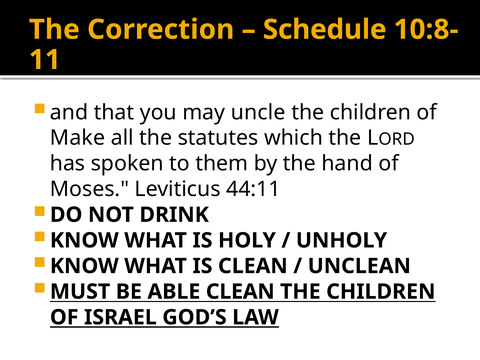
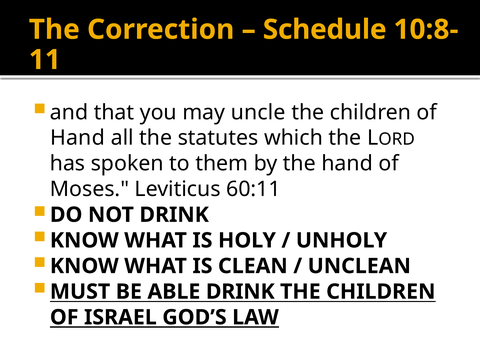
Make at (77, 138): Make -> Hand
44:11: 44:11 -> 60:11
ABLE CLEAN: CLEAN -> DRINK
